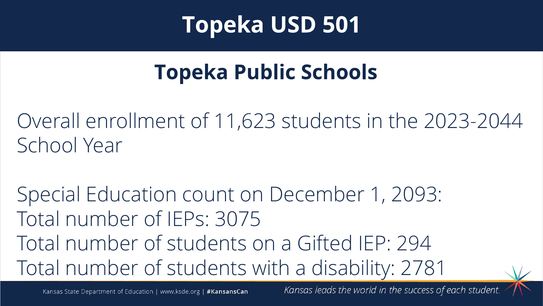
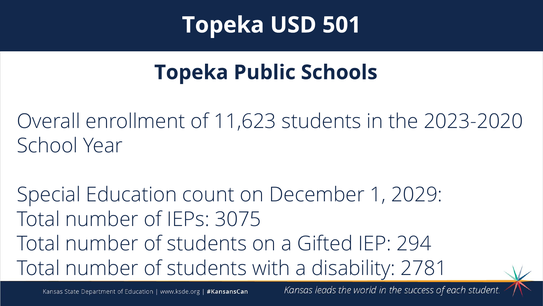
2023-2044: 2023-2044 -> 2023-2020
2093: 2093 -> 2029
